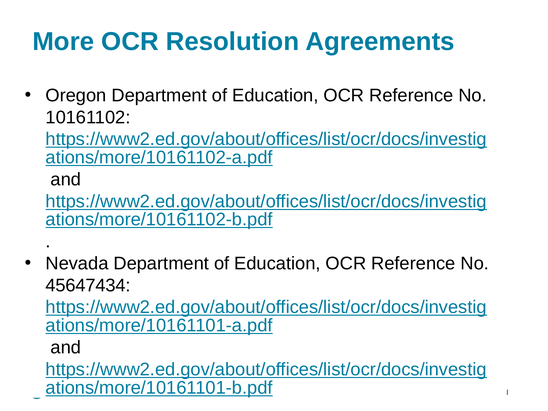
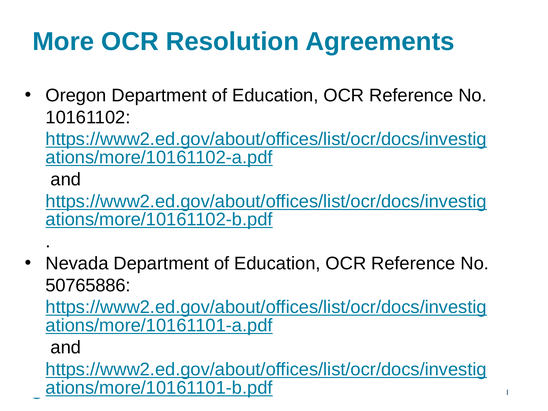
45647434: 45647434 -> 50765886
